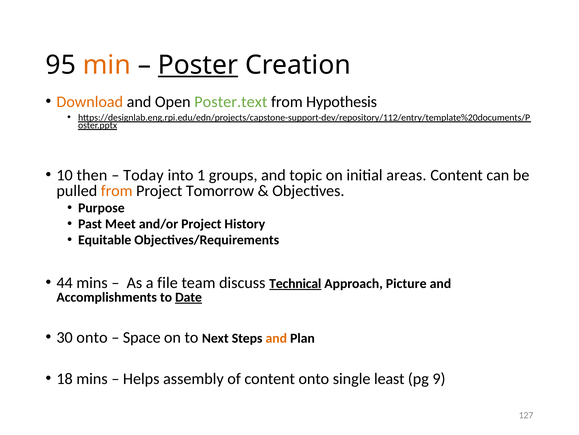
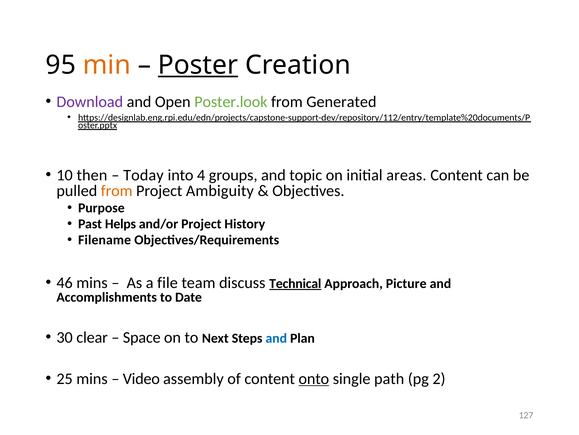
Download colour: orange -> purple
Poster.text: Poster.text -> Poster.look
Hypothesis: Hypothesis -> Generated
1: 1 -> 4
Tomorrow: Tomorrow -> Ambiguity
Meet: Meet -> Helps
Equitable: Equitable -> Filename
44: 44 -> 46
Date underline: present -> none
30 onto: onto -> clear
and at (276, 338) colour: orange -> blue
18: 18 -> 25
Helps: Helps -> Video
onto at (314, 378) underline: none -> present
least: least -> path
9: 9 -> 2
